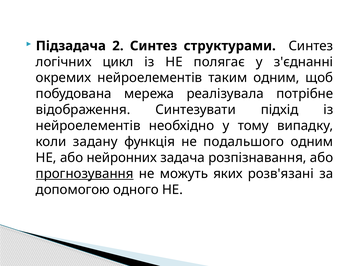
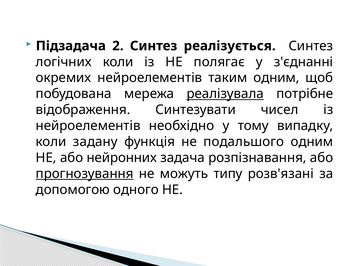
структурами: структурами -> реалізується
логічних цикл: цикл -> коли
реалізувала underline: none -> present
підхід: підхід -> чисел
яких: яких -> типу
